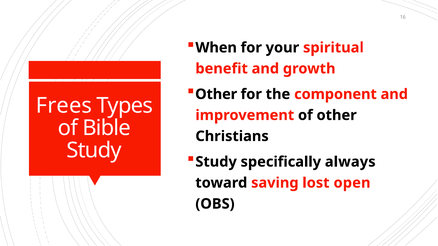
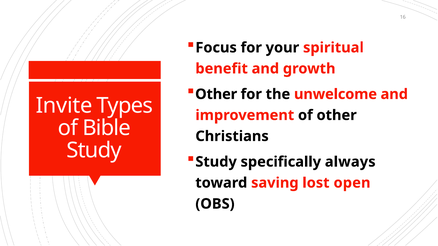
When: When -> Focus
component: component -> unwelcome
Frees: Frees -> Invite
